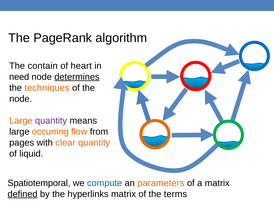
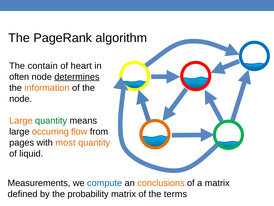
need: need -> often
techniques: techniques -> information
quantity at (51, 120) colour: purple -> green
clear: clear -> most
Spatiotemporal: Spatiotemporal -> Measurements
parameters: parameters -> conclusions
defined underline: present -> none
hyperlinks: hyperlinks -> probability
